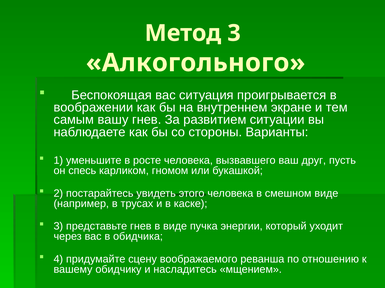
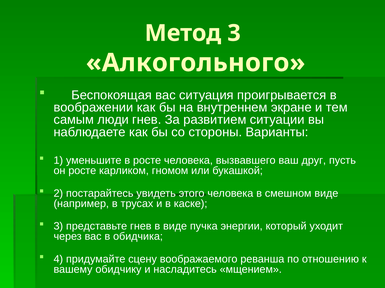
вашу: вашу -> люди
он спесь: спесь -> росте
